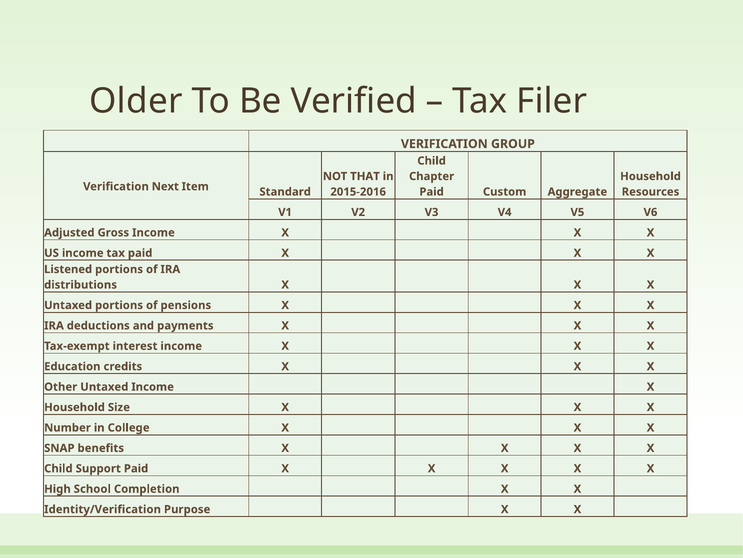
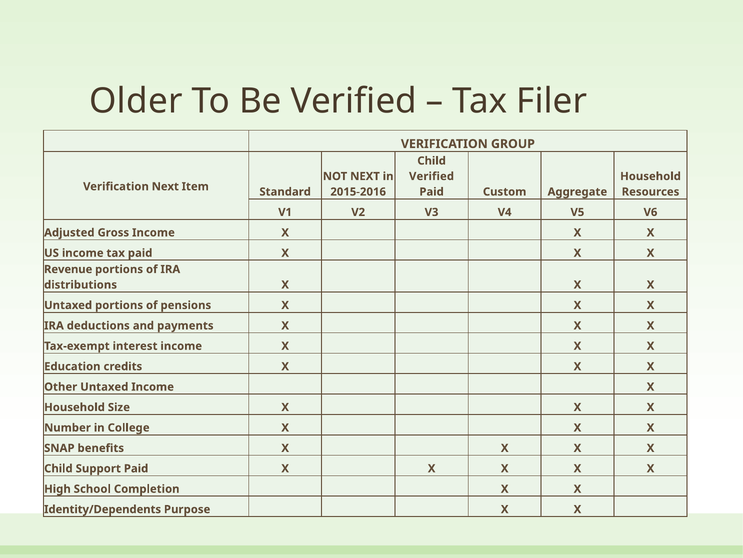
NOT THAT: THAT -> NEXT
Chapter at (432, 176): Chapter -> Verified
Listened: Listened -> Revenue
Identity/Verification: Identity/Verification -> Identity/Dependents
